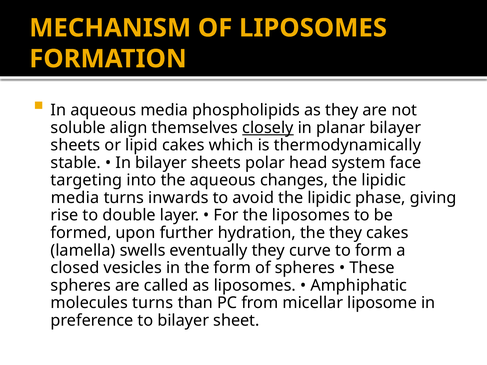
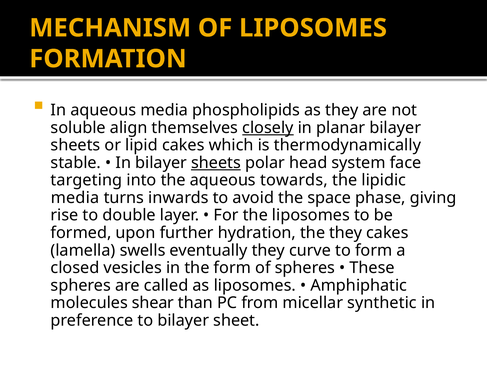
sheets at (216, 163) underline: none -> present
changes: changes -> towards
avoid the lipidic: lipidic -> space
molecules turns: turns -> shear
liposome: liposome -> synthetic
